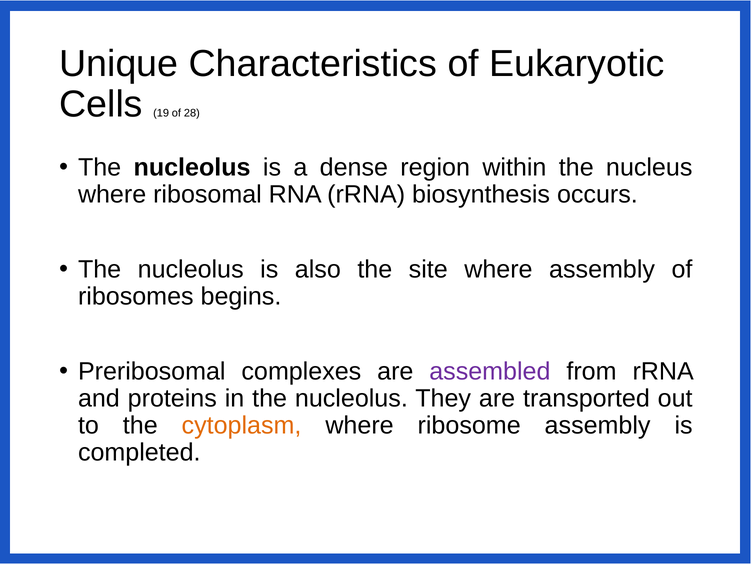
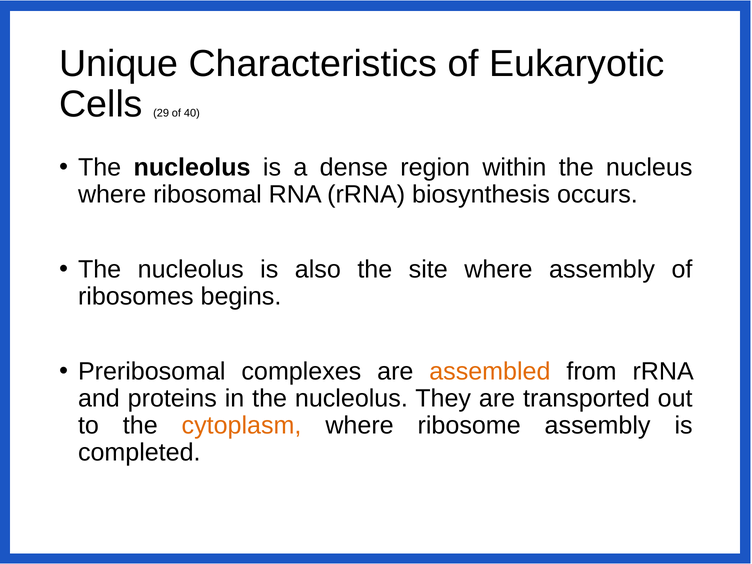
19: 19 -> 29
28: 28 -> 40
assembled colour: purple -> orange
